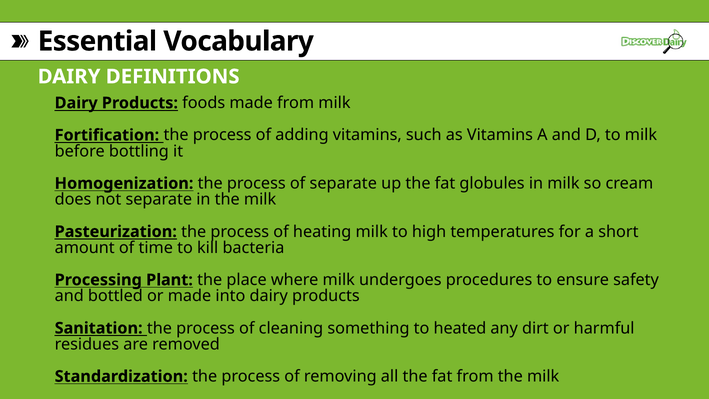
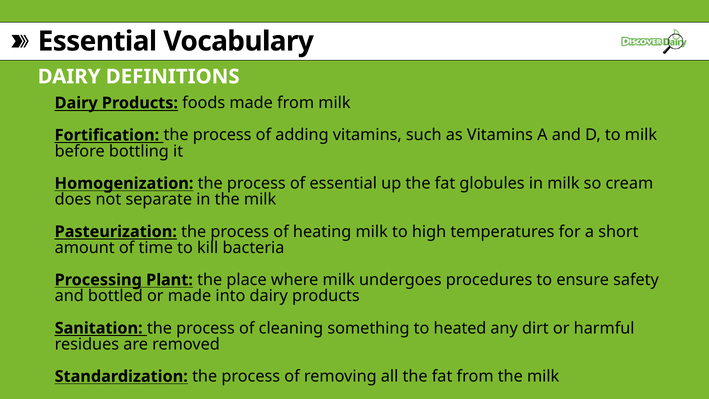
of separate: separate -> essential
